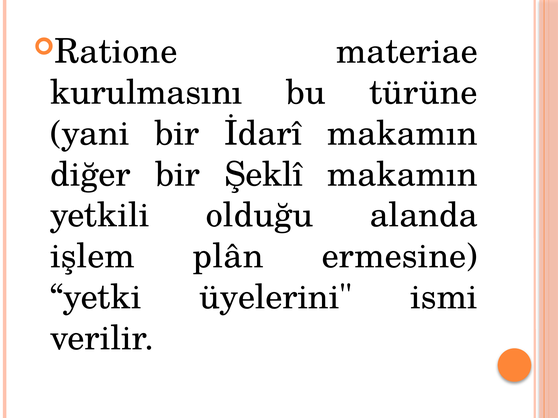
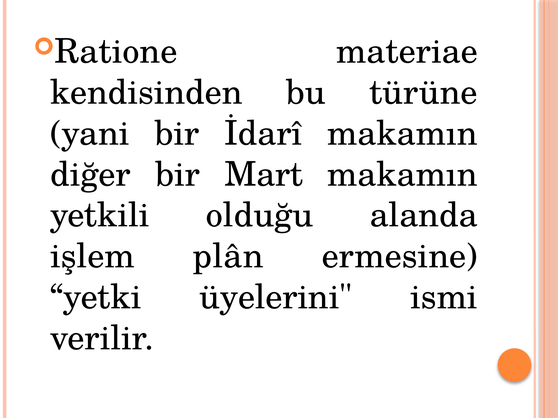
kurulmasını: kurulmasını -> kendisinden
Şeklî: Şeklî -> Mart
